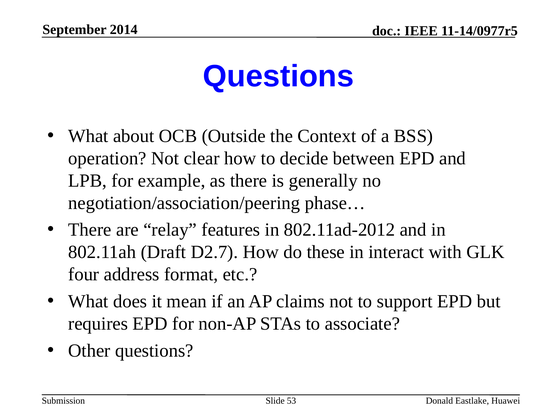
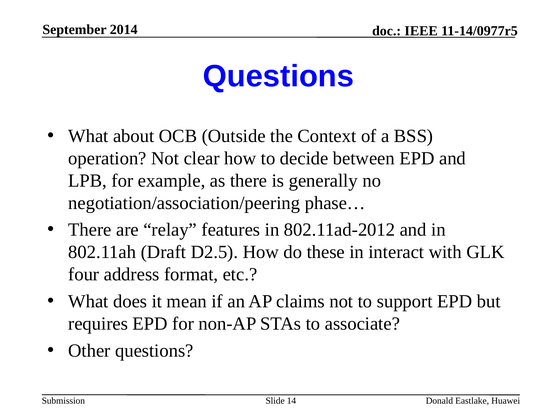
D2.7: D2.7 -> D2.5
53: 53 -> 14
